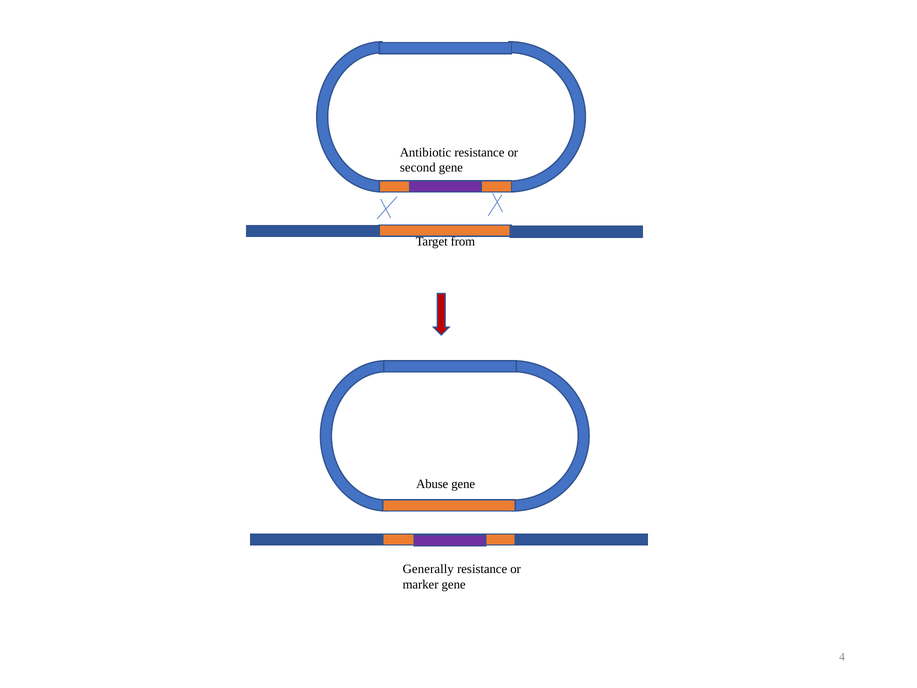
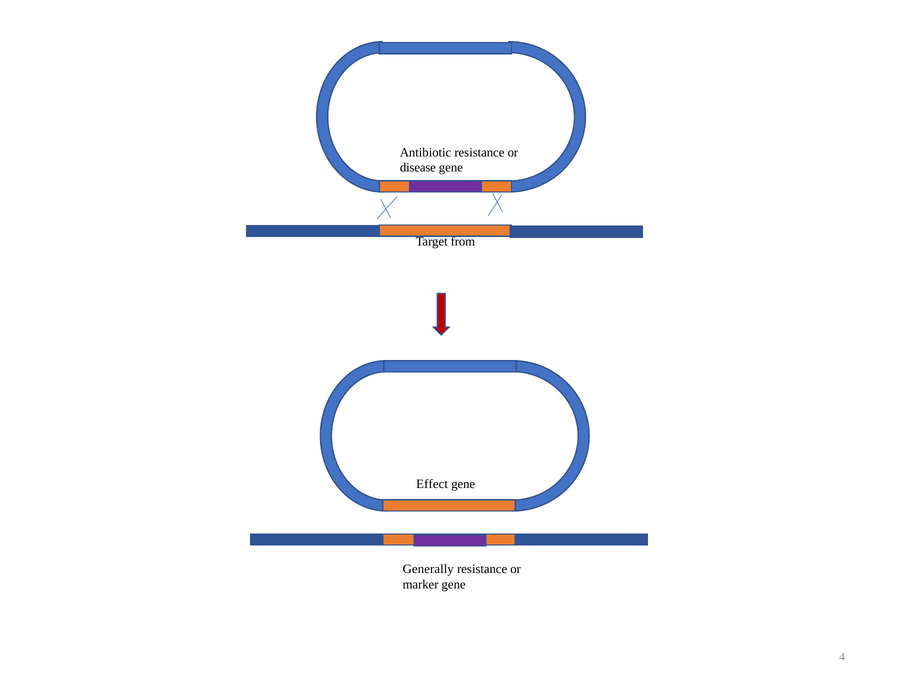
second: second -> disease
Abuse: Abuse -> Effect
